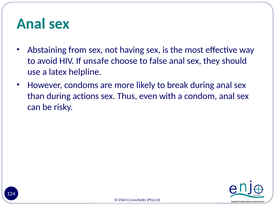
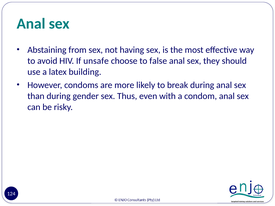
helpline: helpline -> building
actions: actions -> gender
